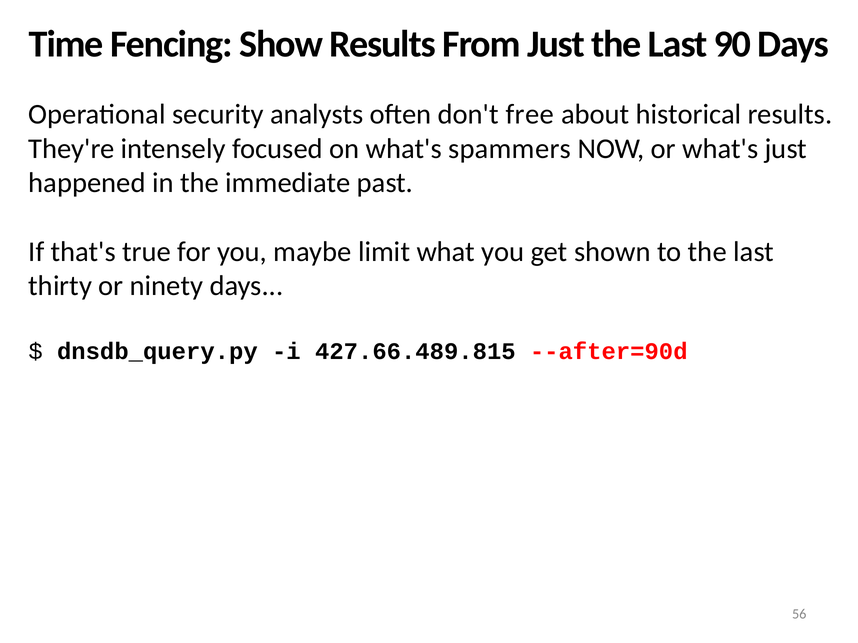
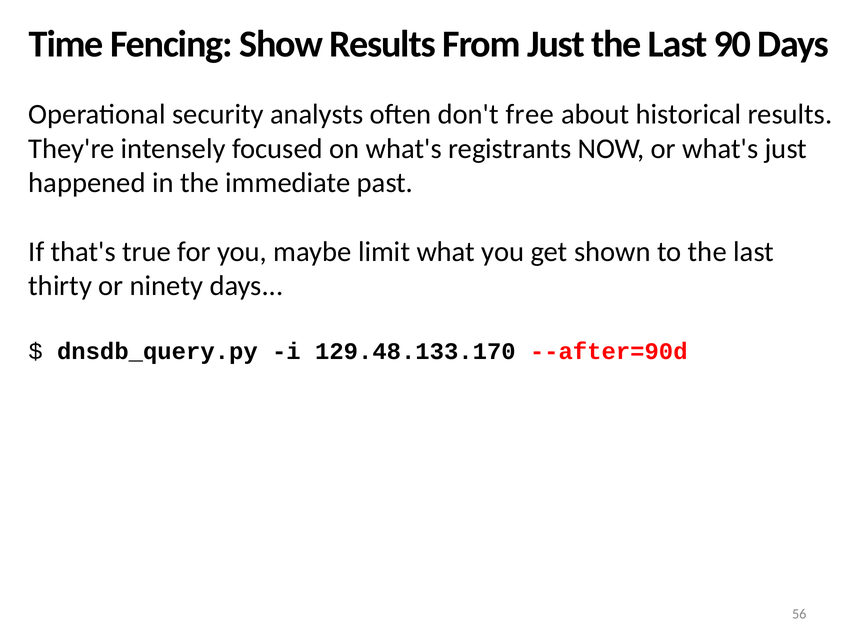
spammers: spammers -> registrants
427.66.489.815: 427.66.489.815 -> 129.48.133.170
